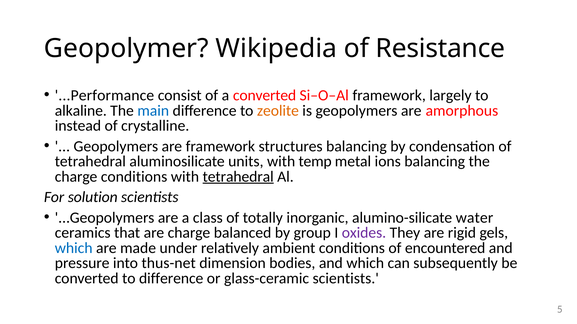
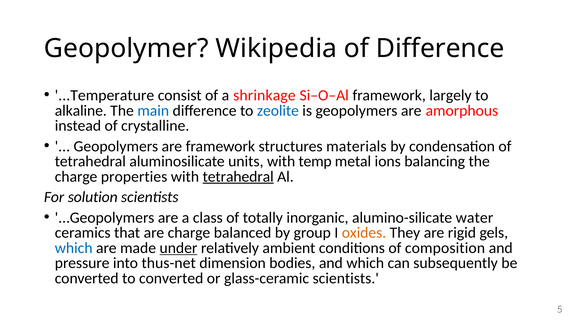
of Resistance: Resistance -> Difference
...Performance: ...Performance -> ...Temperature
a converted: converted -> shrinkage
zeolite colour: orange -> blue
structures balancing: balancing -> materials
charge conditions: conditions -> properties
oxides colour: purple -> orange
under underline: none -> present
encountered: encountered -> composition
to difference: difference -> converted
